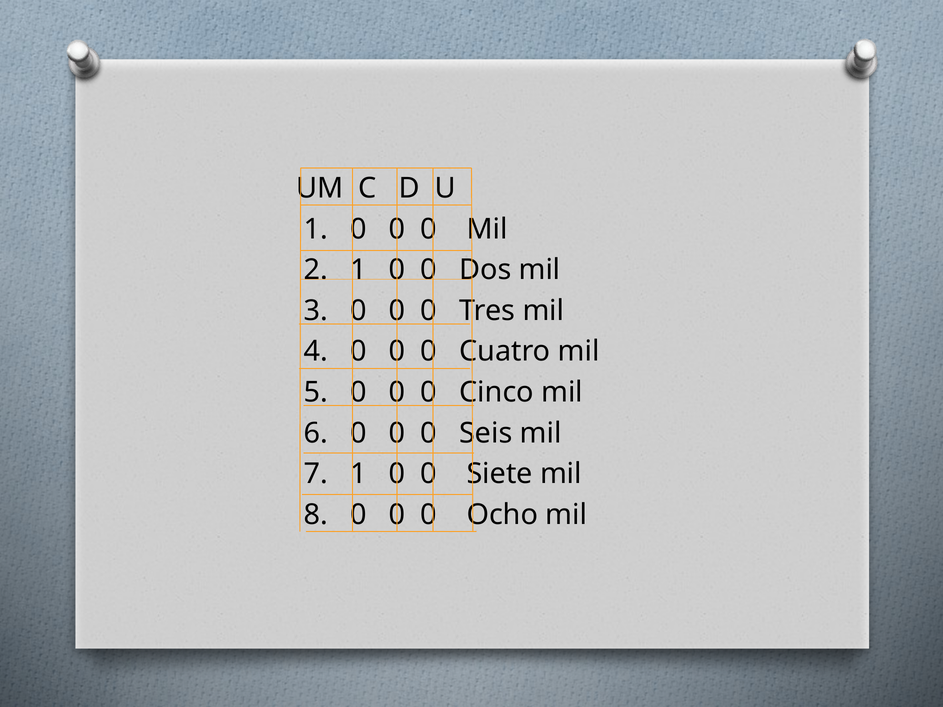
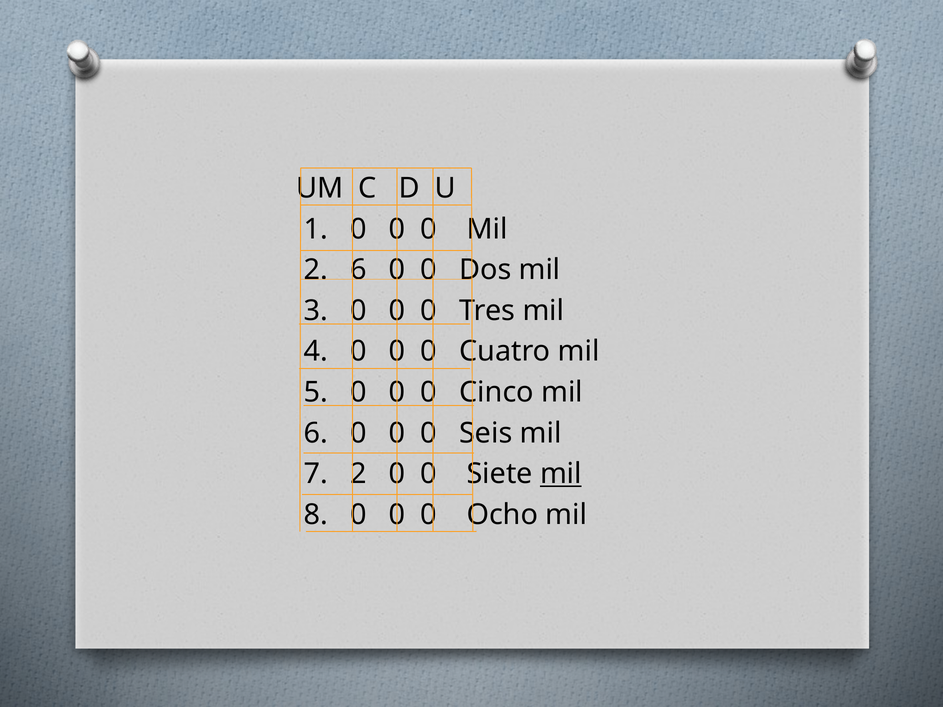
2 1: 1 -> 6
7 1: 1 -> 2
mil at (561, 474) underline: none -> present
